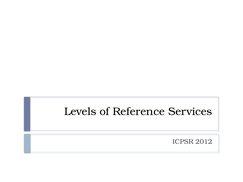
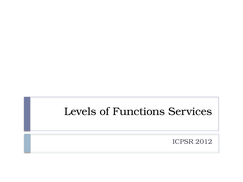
Reference: Reference -> Functions
